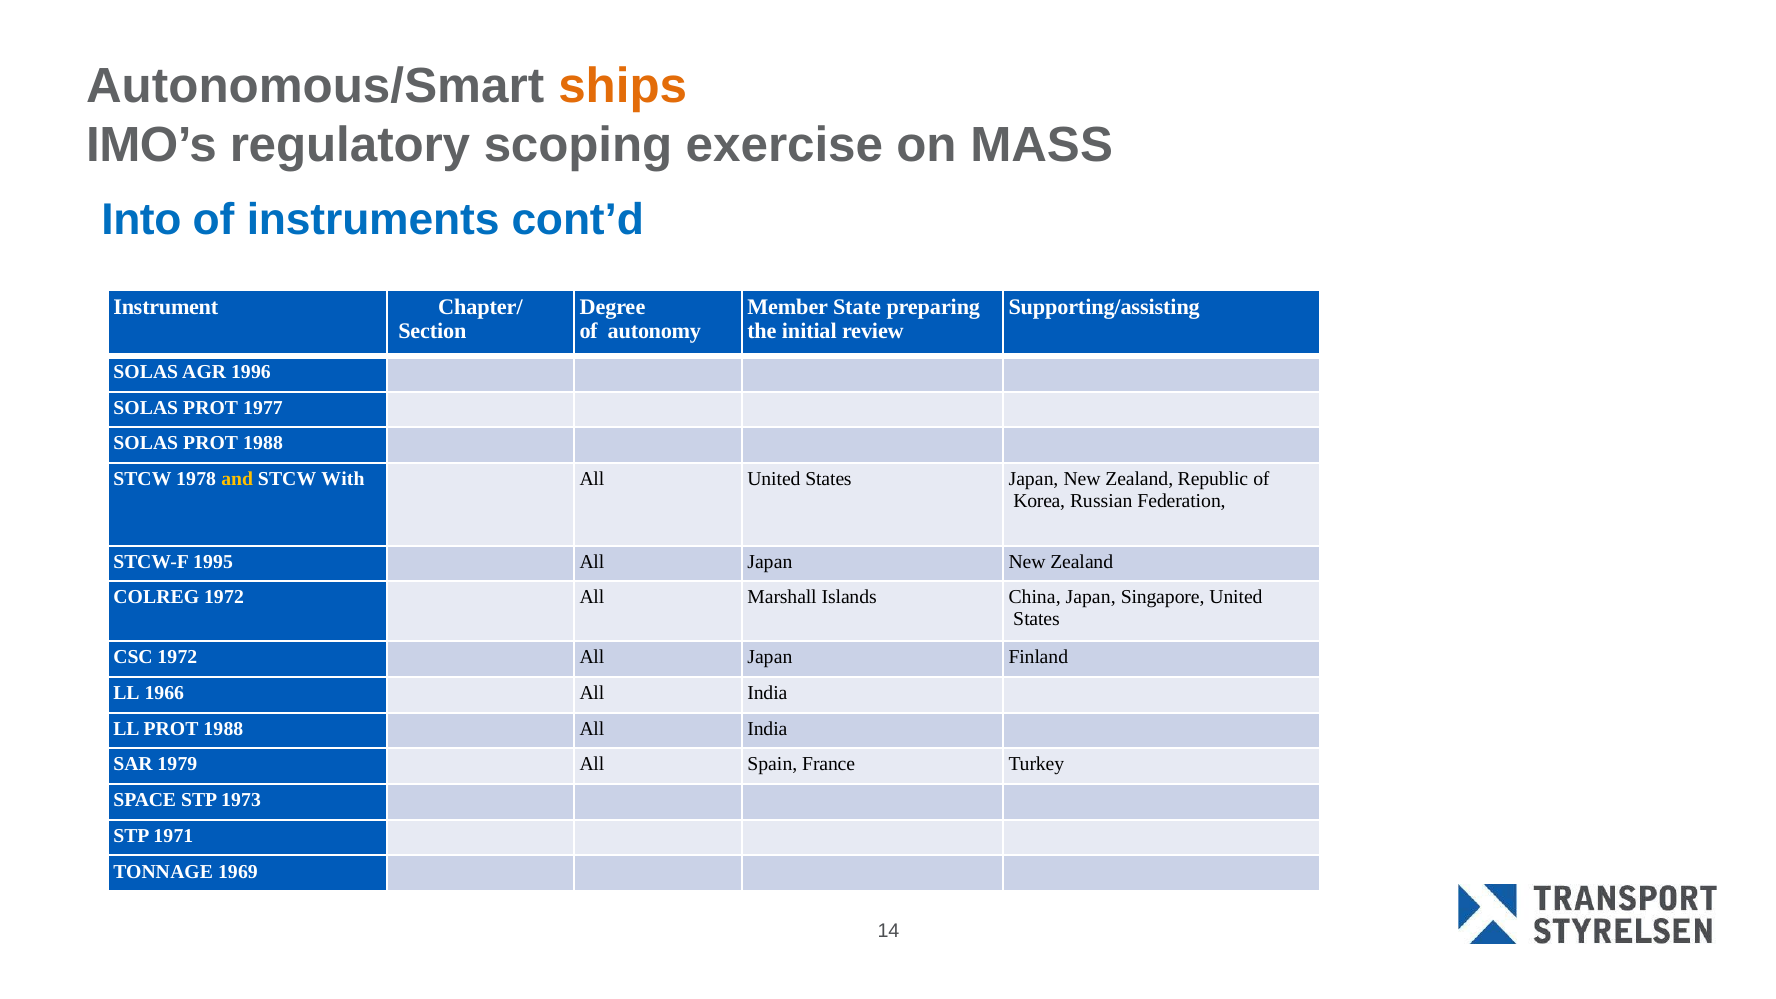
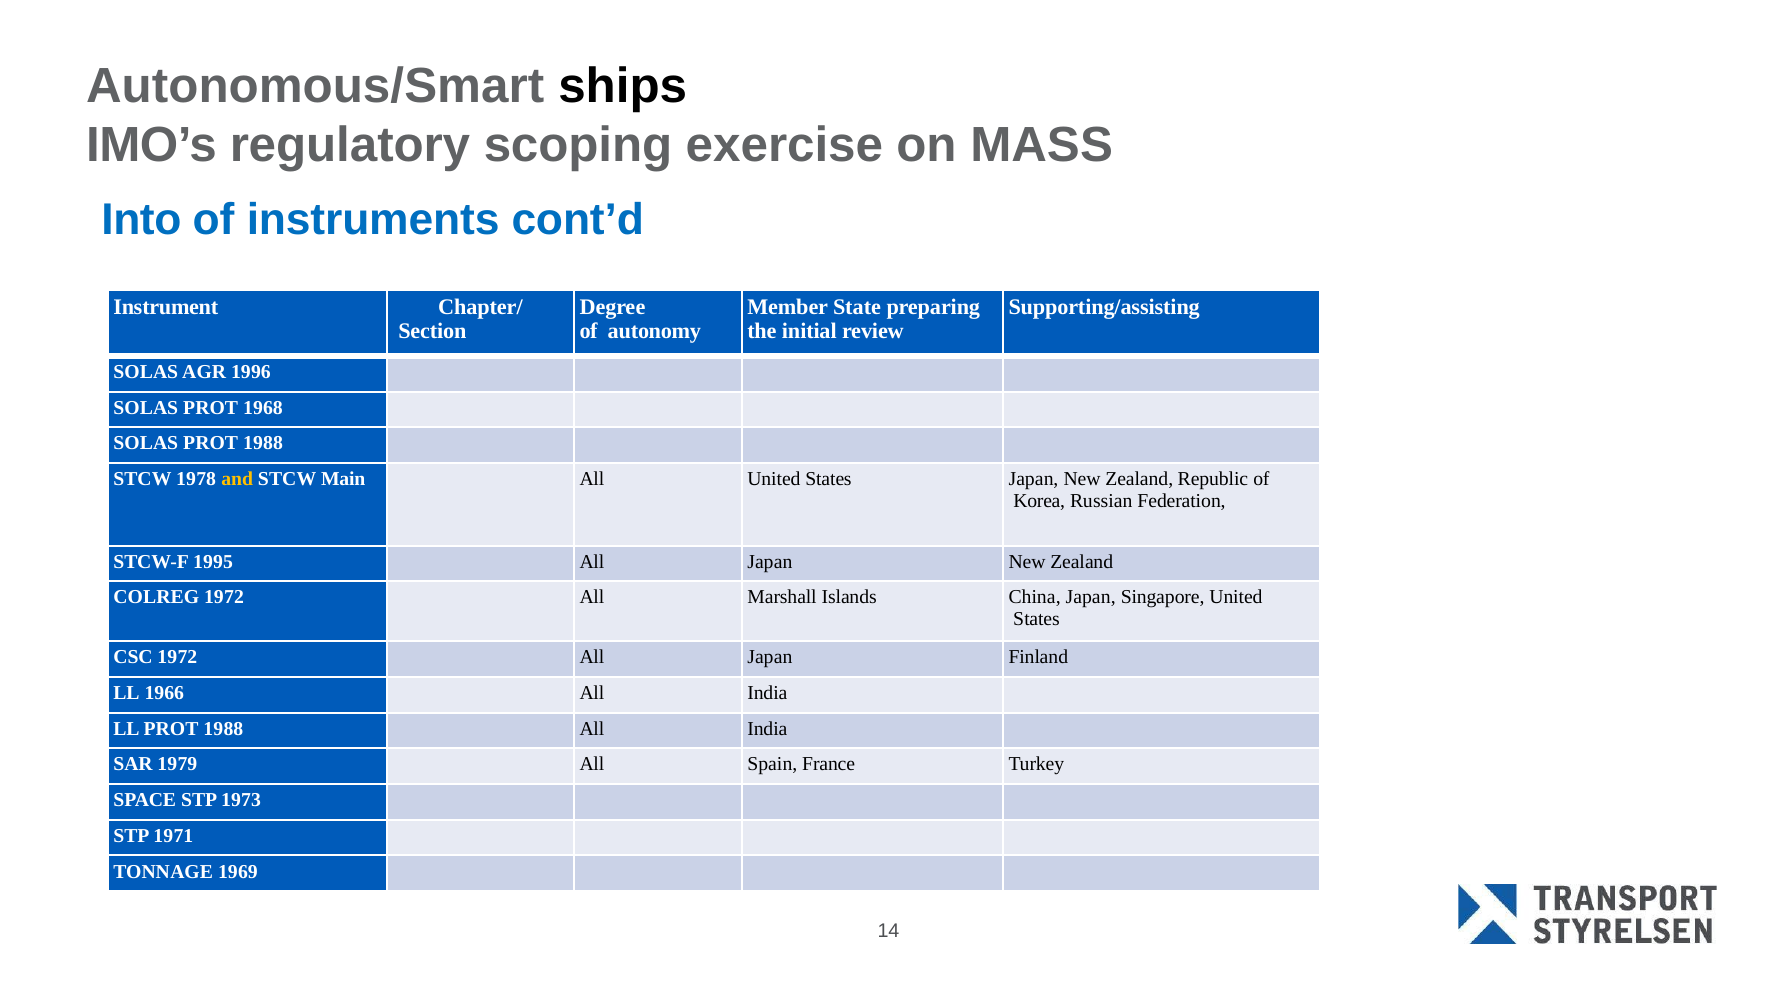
ships colour: orange -> black
1977: 1977 -> 1968
With: With -> Main
